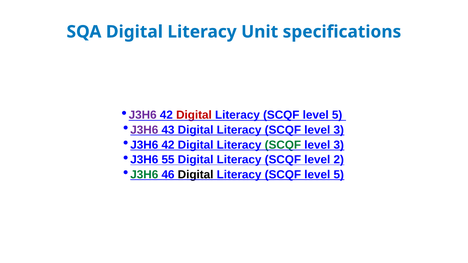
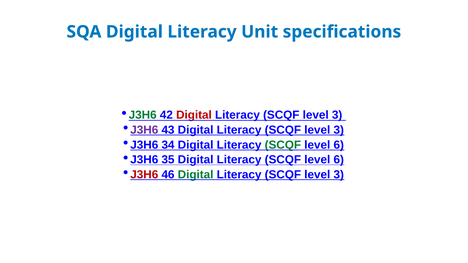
J3H6 at (143, 115) colour: purple -> green
5 at (337, 115): 5 -> 3
42 at (168, 145): 42 -> 34
3 at (339, 145): 3 -> 6
55: 55 -> 35
2 at (339, 160): 2 -> 6
J3H6 at (144, 175) colour: green -> red
Digital at (196, 175) colour: black -> green
5 at (339, 175): 5 -> 3
